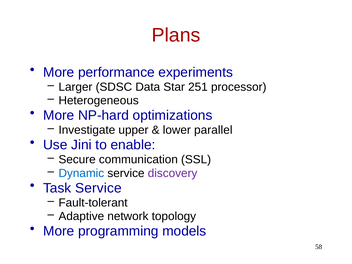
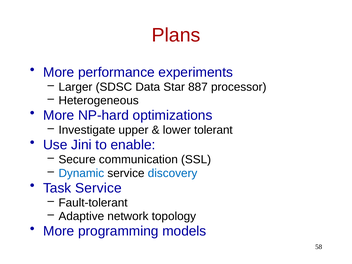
251: 251 -> 887
parallel: parallel -> tolerant
discovery colour: purple -> blue
